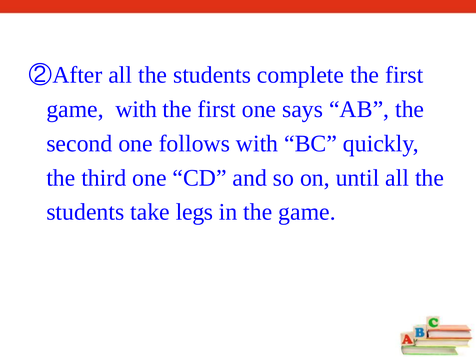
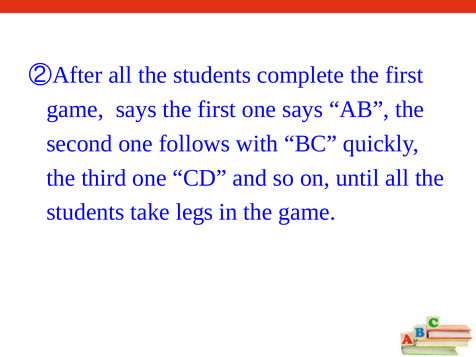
game with: with -> says
